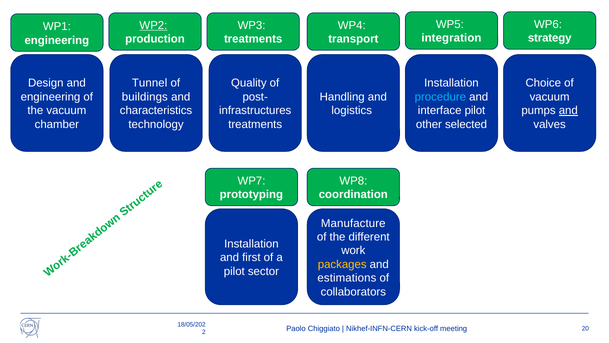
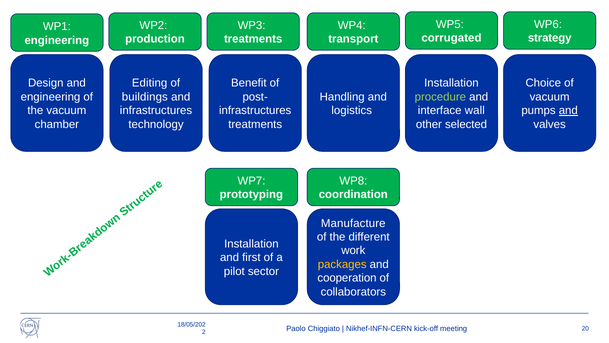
WP2 underline: present -> none
integration: integration -> corrugated
Tunnel: Tunnel -> Editing
Quality: Quality -> Benefit
procedure colour: light blue -> light green
characteristics at (156, 110): characteristics -> infrastructures
interface pilot: pilot -> wall
estimations: estimations -> cooperation
